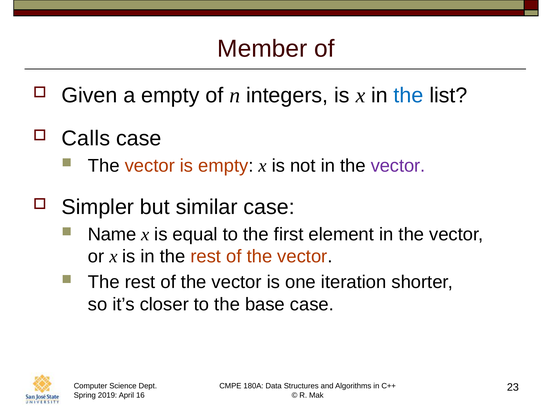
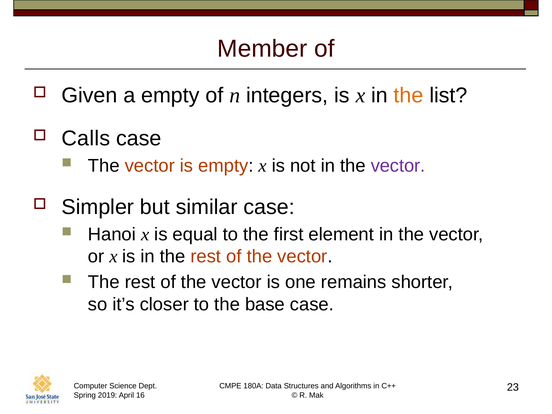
the at (409, 95) colour: blue -> orange
Name: Name -> Hanoi
iteration: iteration -> remains
